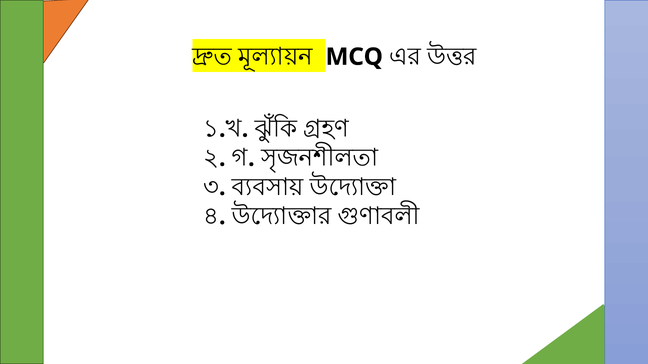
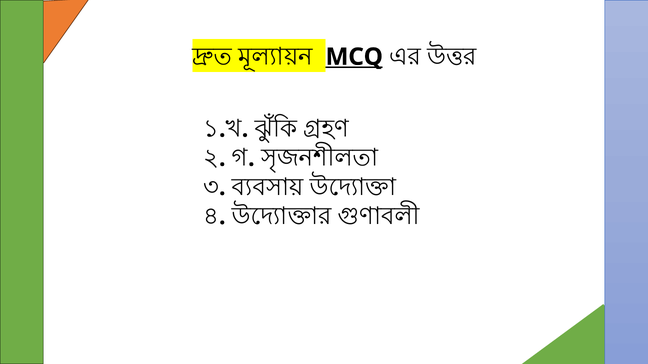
MCQ underline: none -> present
